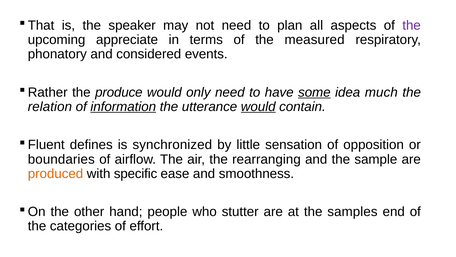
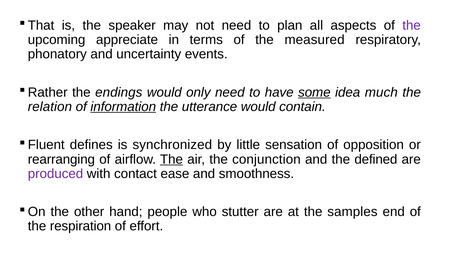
considered: considered -> uncertainty
produce: produce -> endings
would at (258, 106) underline: present -> none
boundaries: boundaries -> rearranging
The at (171, 159) underline: none -> present
rearranging: rearranging -> conjunction
sample: sample -> defined
produced colour: orange -> purple
specific: specific -> contact
categories: categories -> respiration
